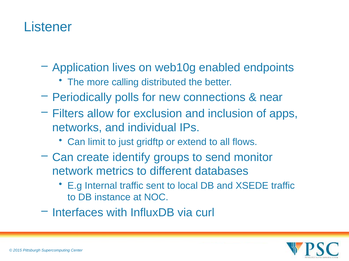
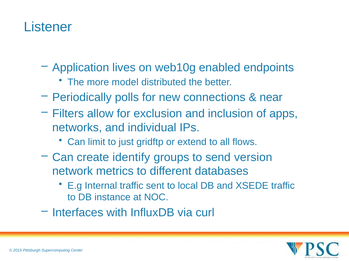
calling: calling -> model
monitor: monitor -> version
